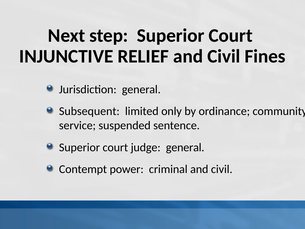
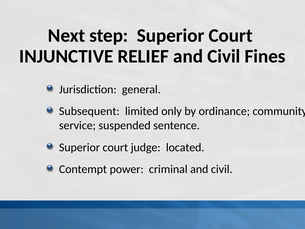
judge general: general -> located
